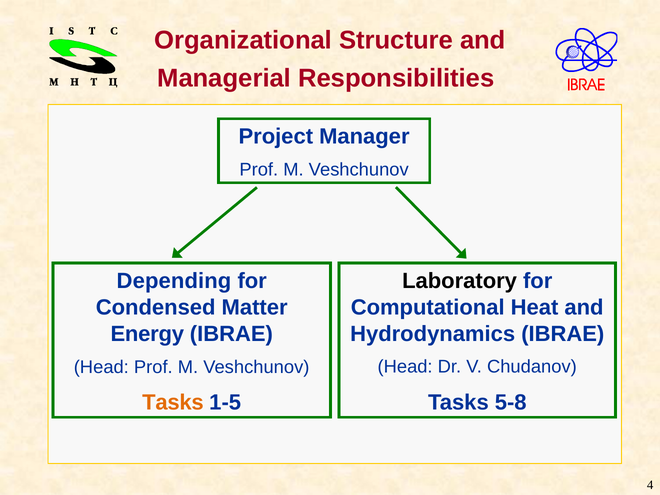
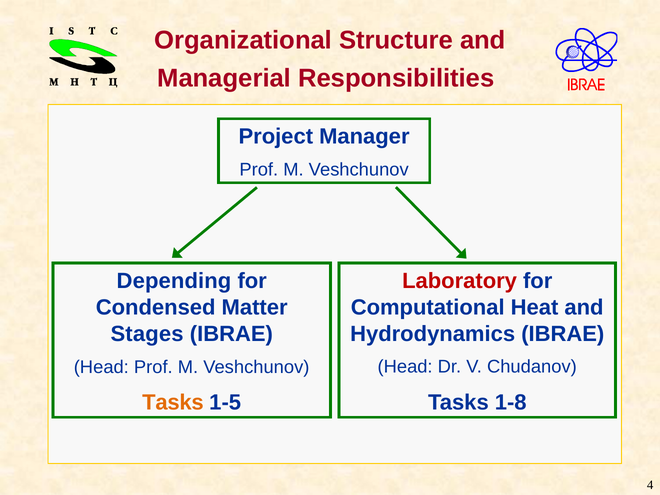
Laboratory colour: black -> red
Energy: Energy -> Stages
5-8: 5-8 -> 1-8
